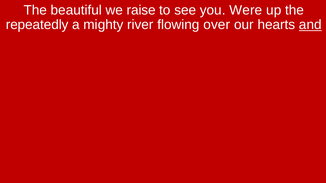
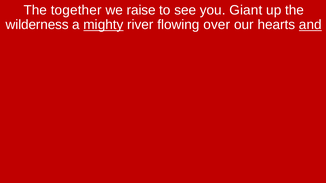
beautiful: beautiful -> together
Were: Were -> Giant
repeatedly: repeatedly -> wilderness
mighty underline: none -> present
